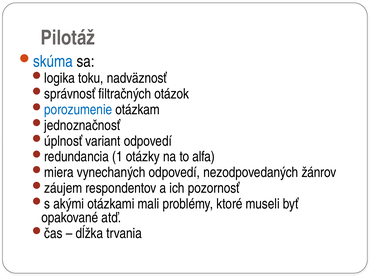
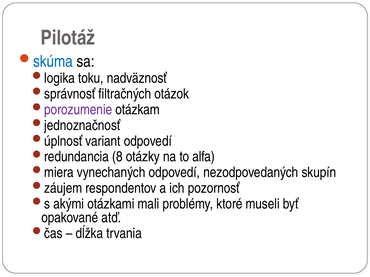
porozumenie colour: blue -> purple
1: 1 -> 8
žánrov: žánrov -> skupín
